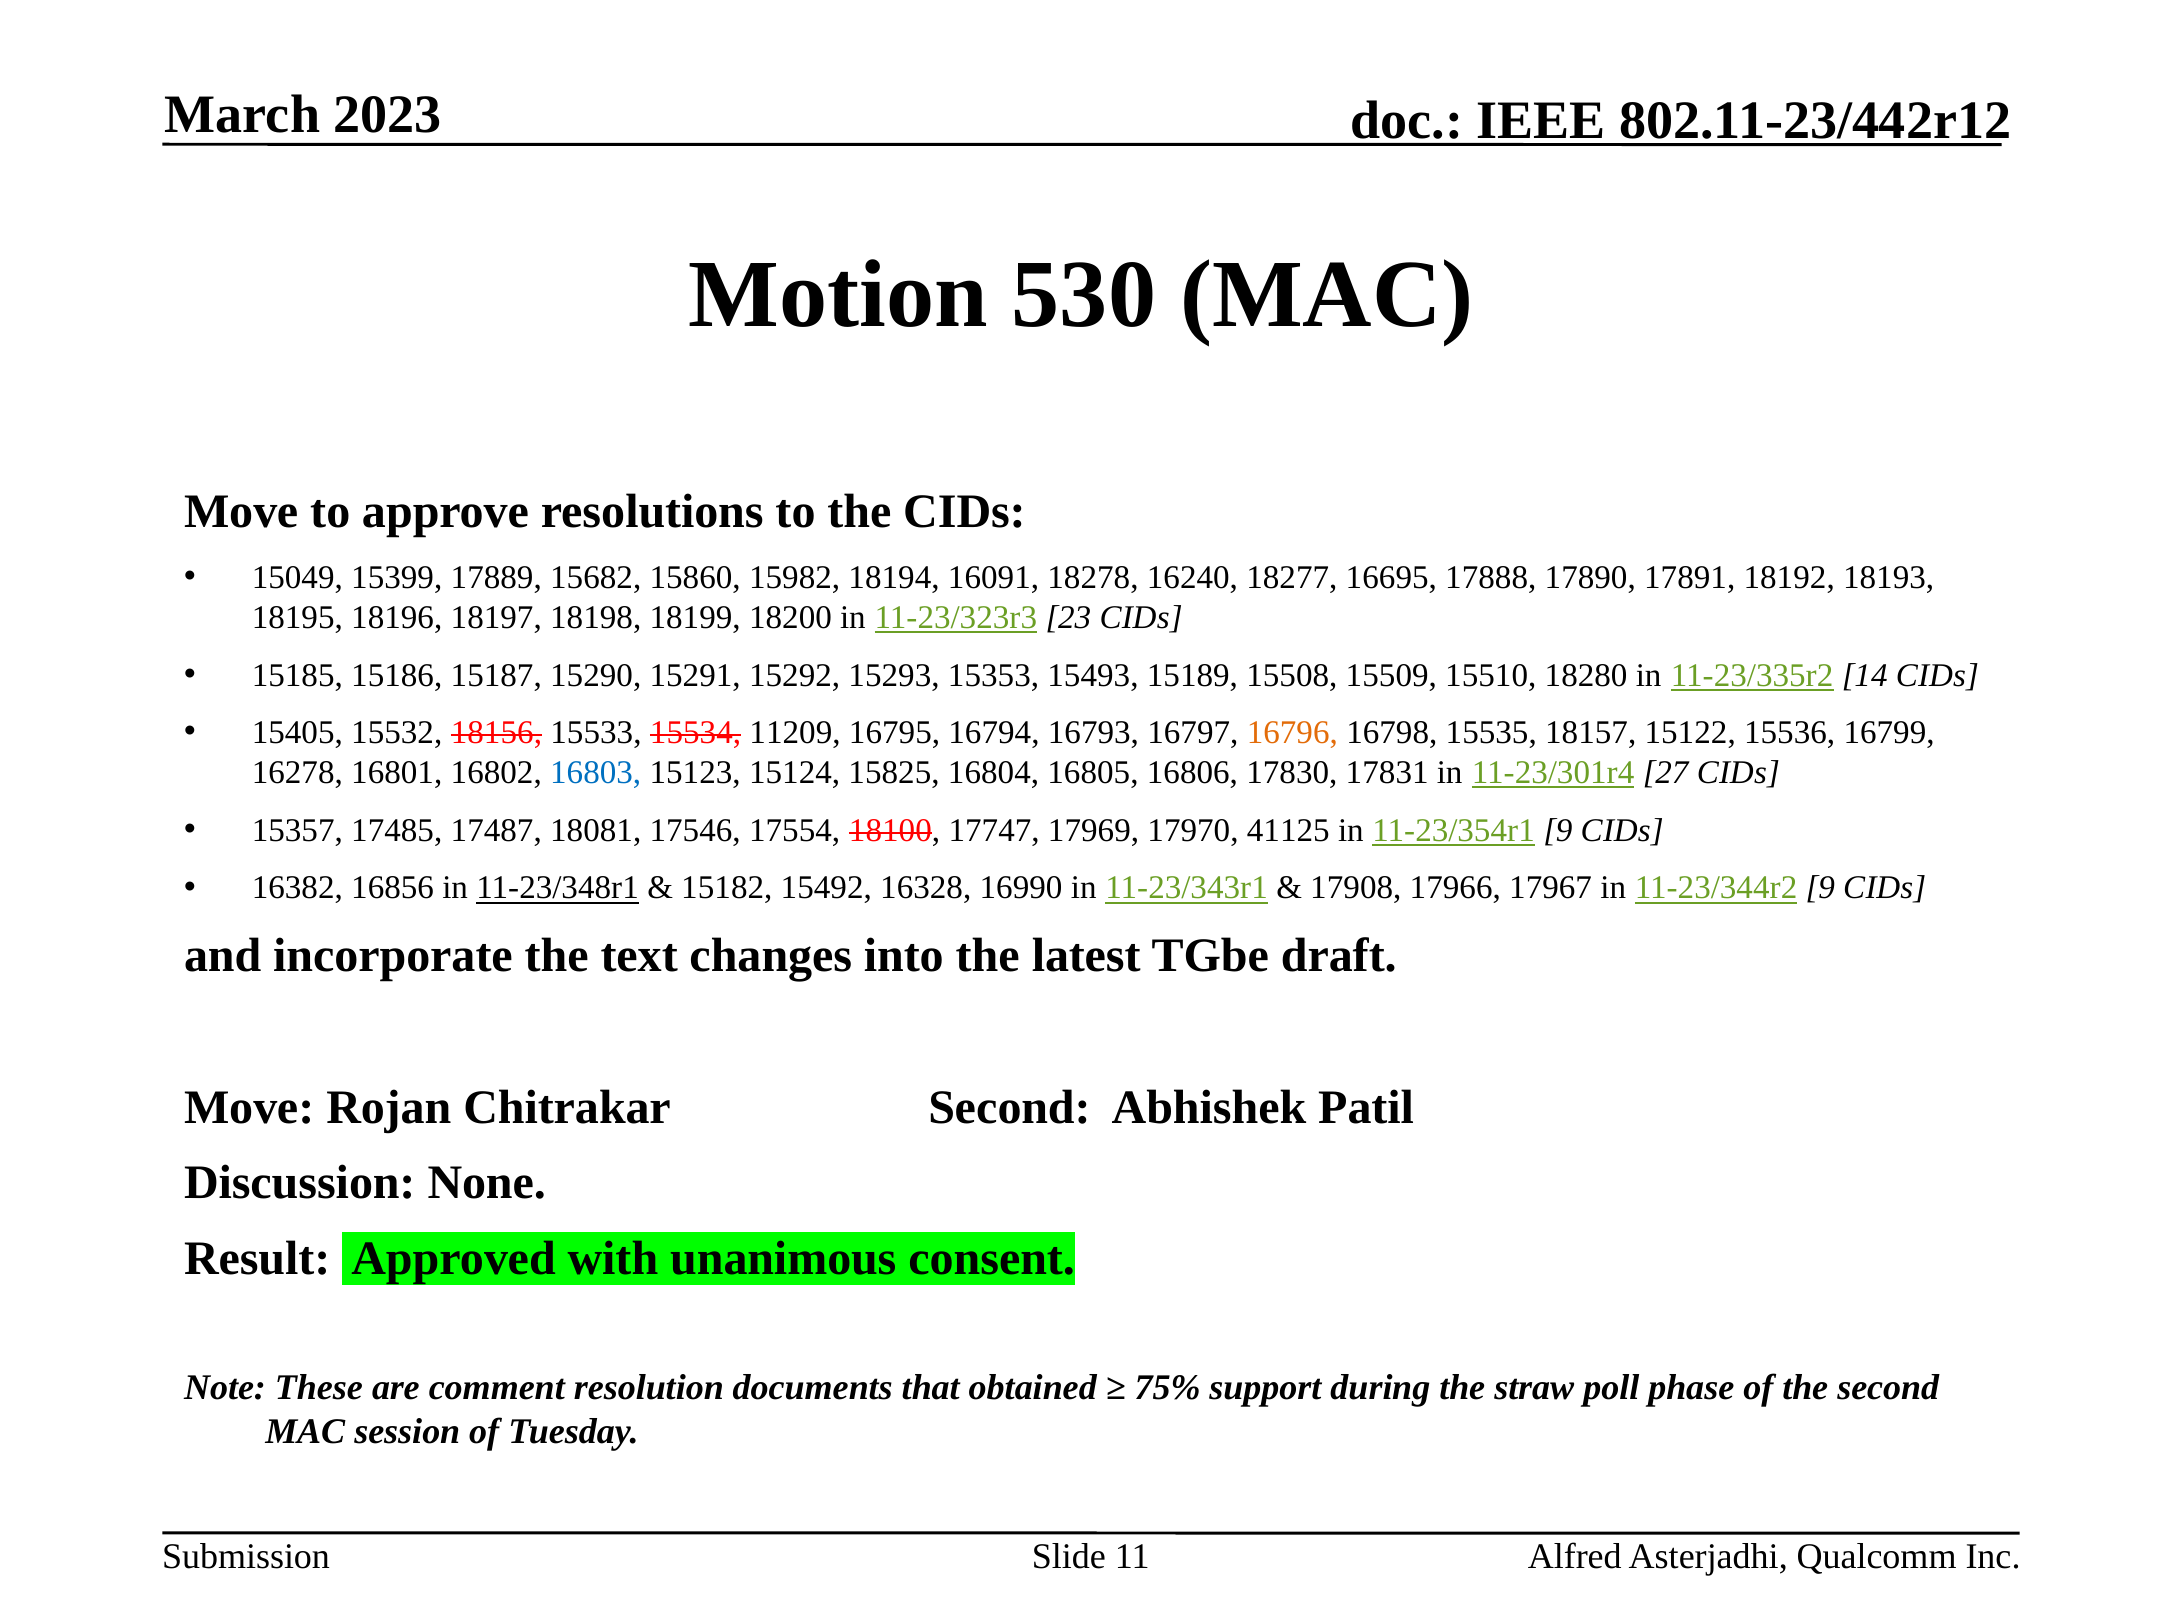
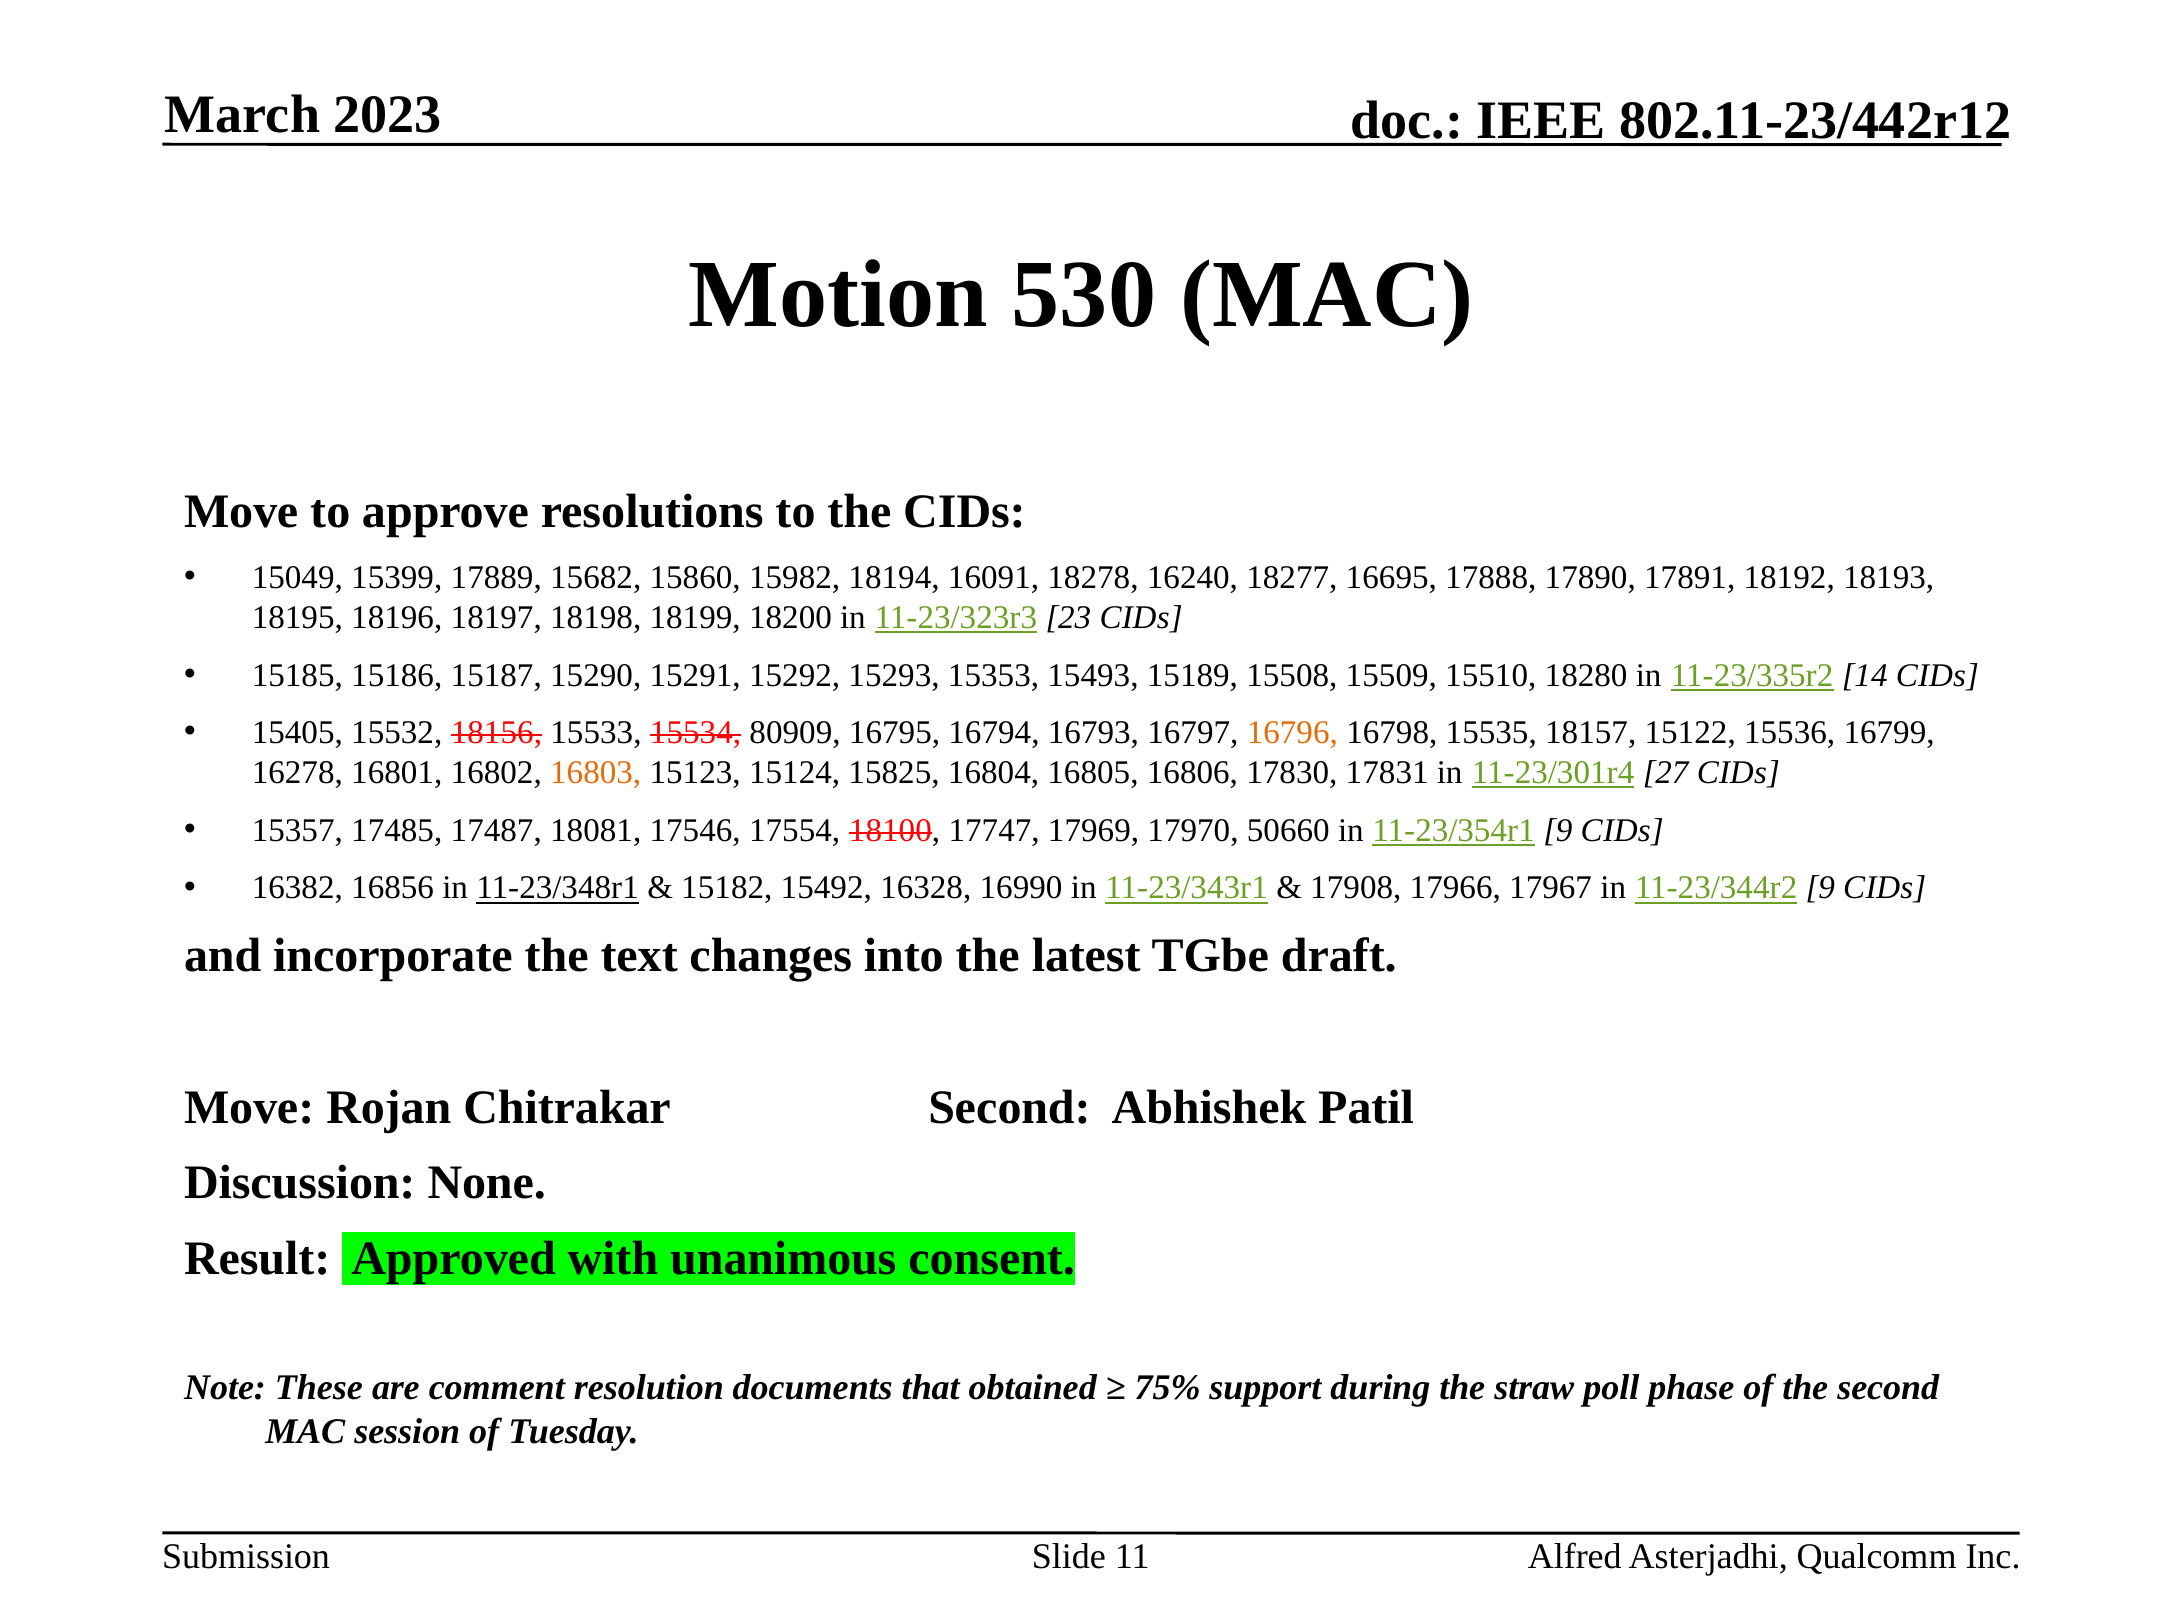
11209: 11209 -> 80909
16803 colour: blue -> orange
41125: 41125 -> 50660
